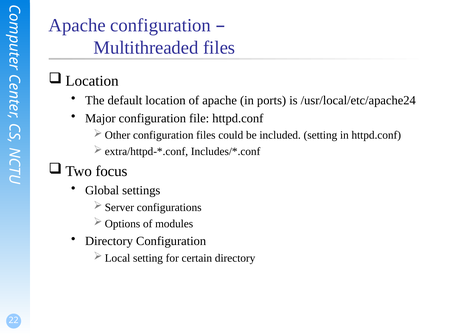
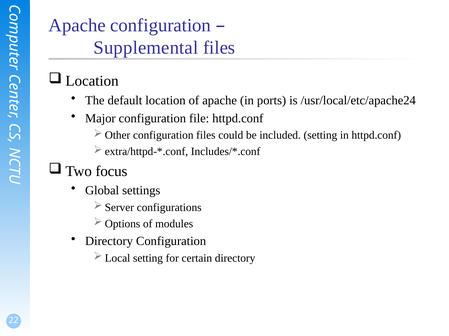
Multithreaded: Multithreaded -> Supplemental
